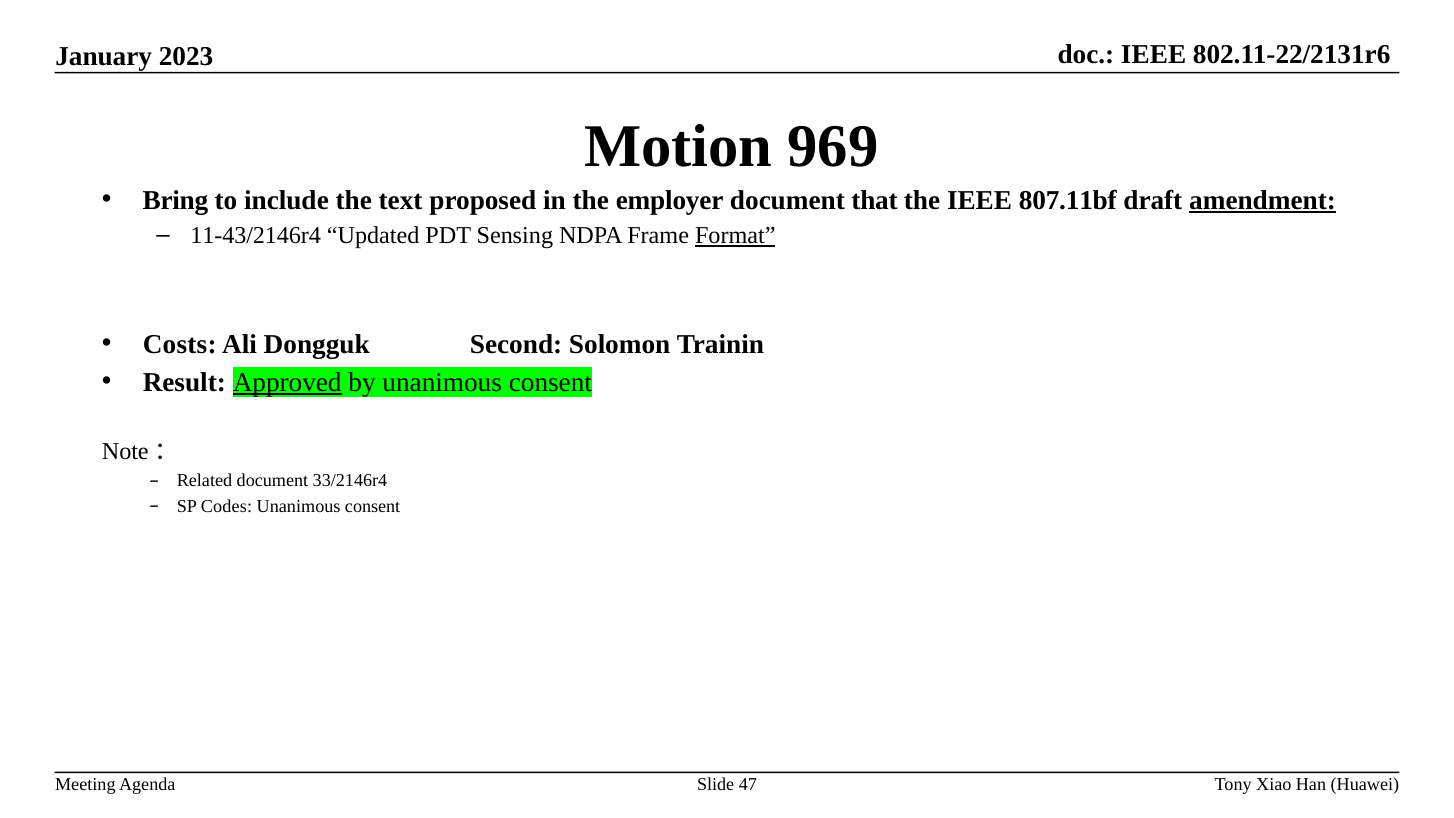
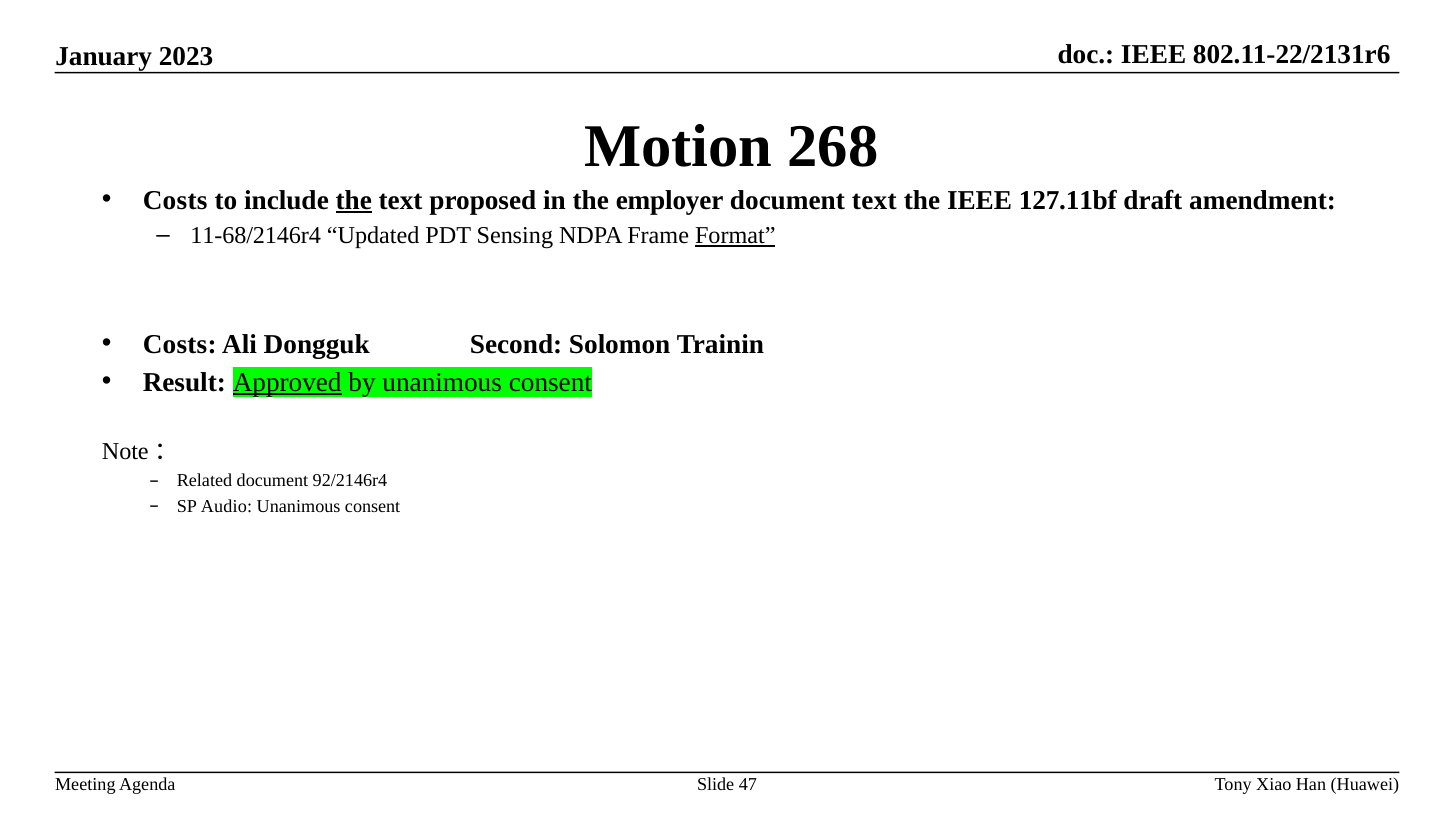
969: 969 -> 268
Bring at (175, 200): Bring -> Costs
the at (354, 200) underline: none -> present
document that: that -> text
807.11bf: 807.11bf -> 127.11bf
amendment underline: present -> none
11-43/2146r4: 11-43/2146r4 -> 11-68/2146r4
33/2146r4: 33/2146r4 -> 92/2146r4
Codes: Codes -> Audio
